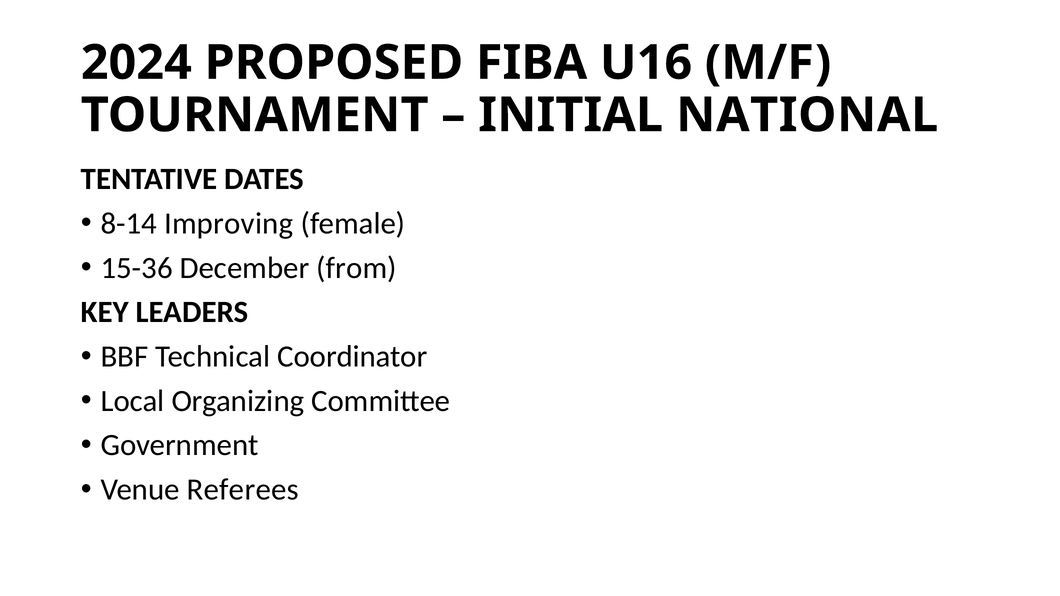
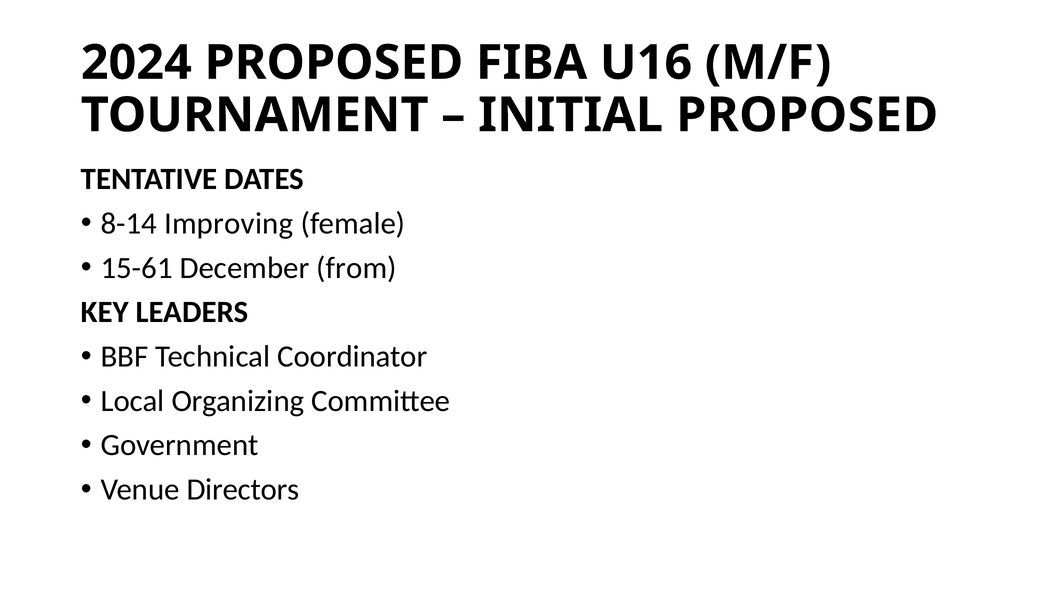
INITIAL NATIONAL: NATIONAL -> PROPOSED
15-36: 15-36 -> 15-61
Referees: Referees -> Directors
